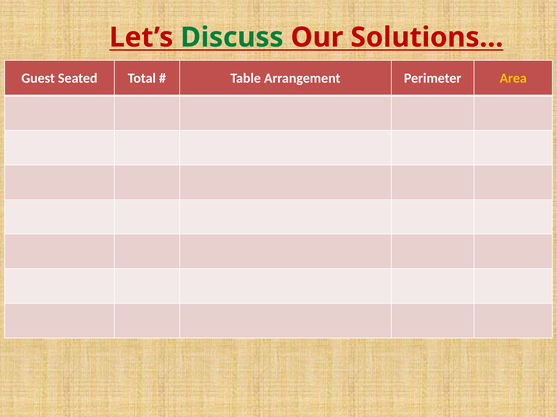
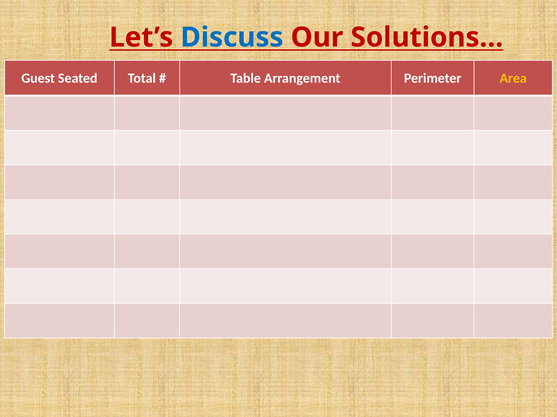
Discuss colour: green -> blue
